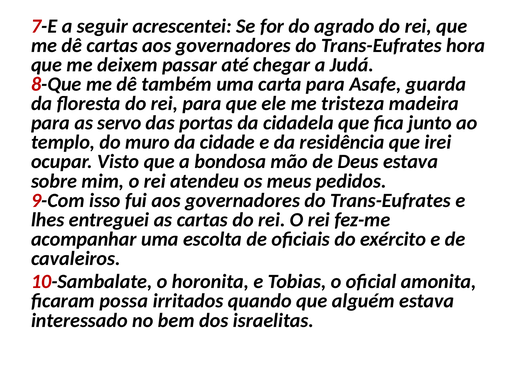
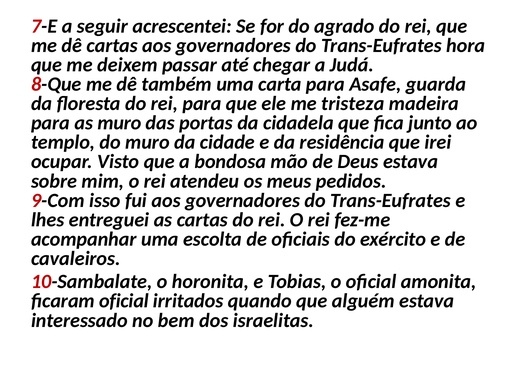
as servo: servo -> muro
ficaram possa: possa -> oficial
